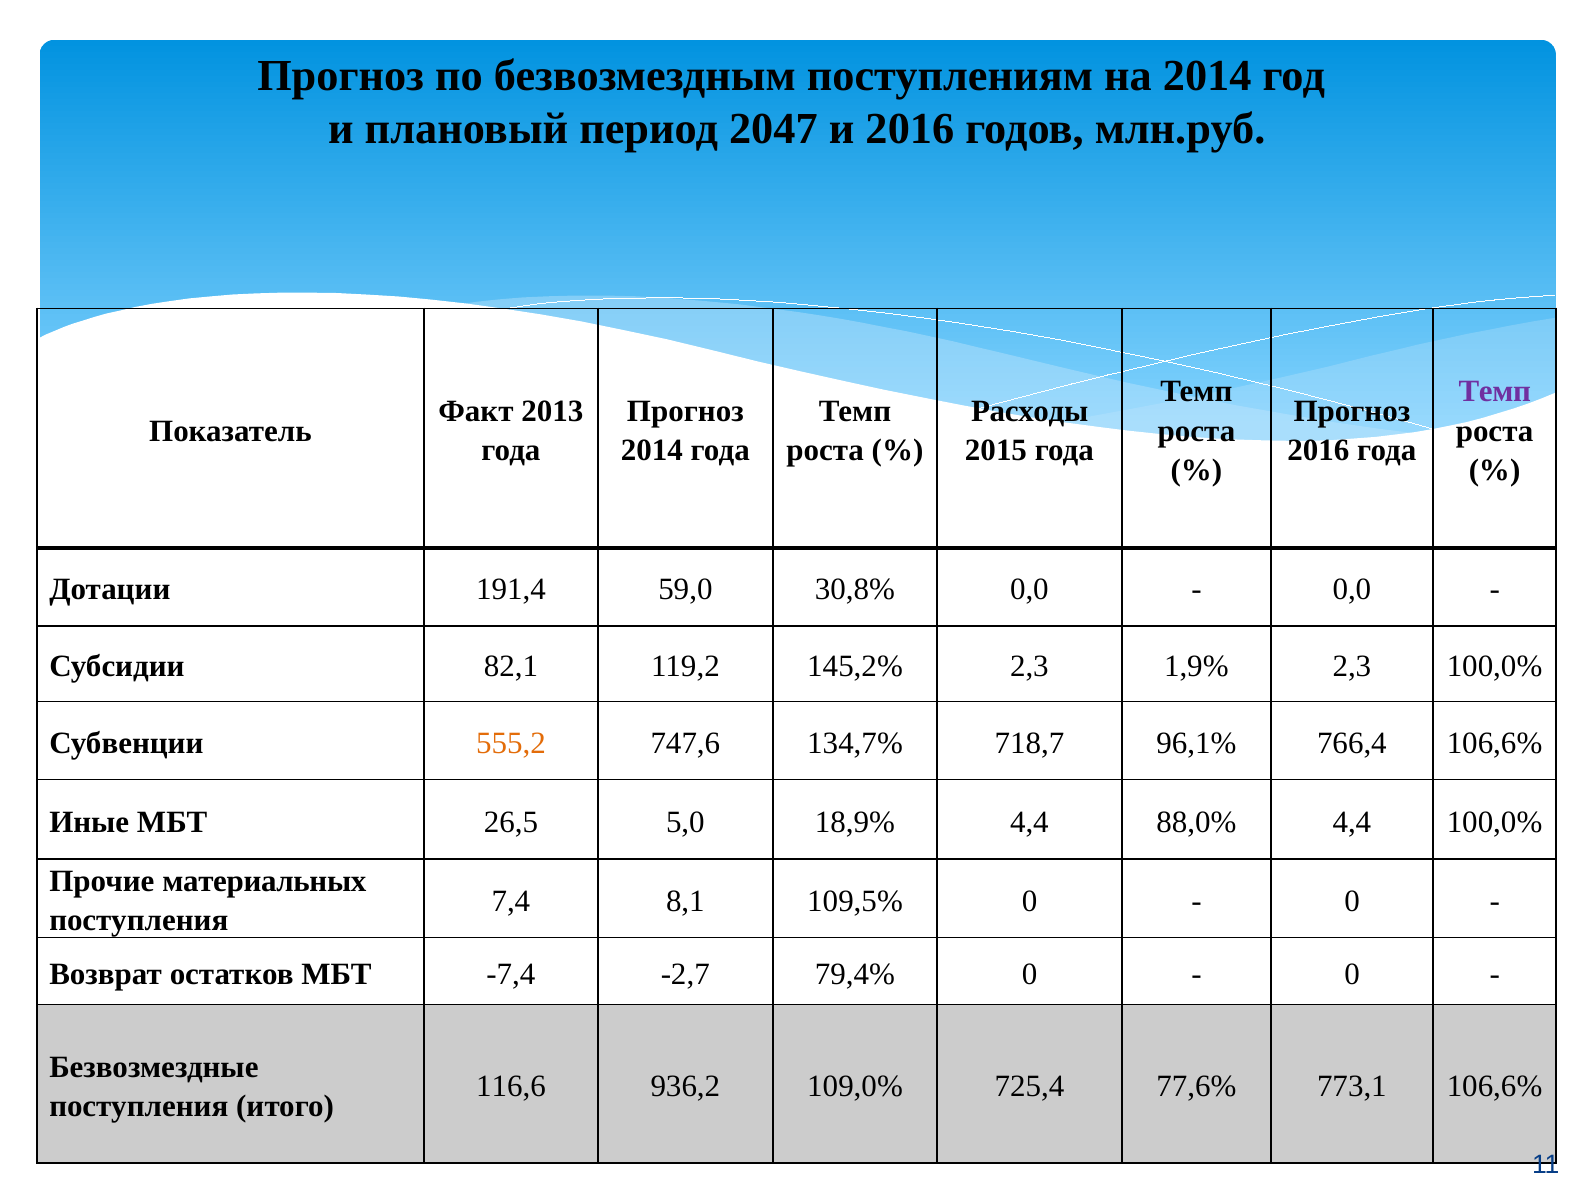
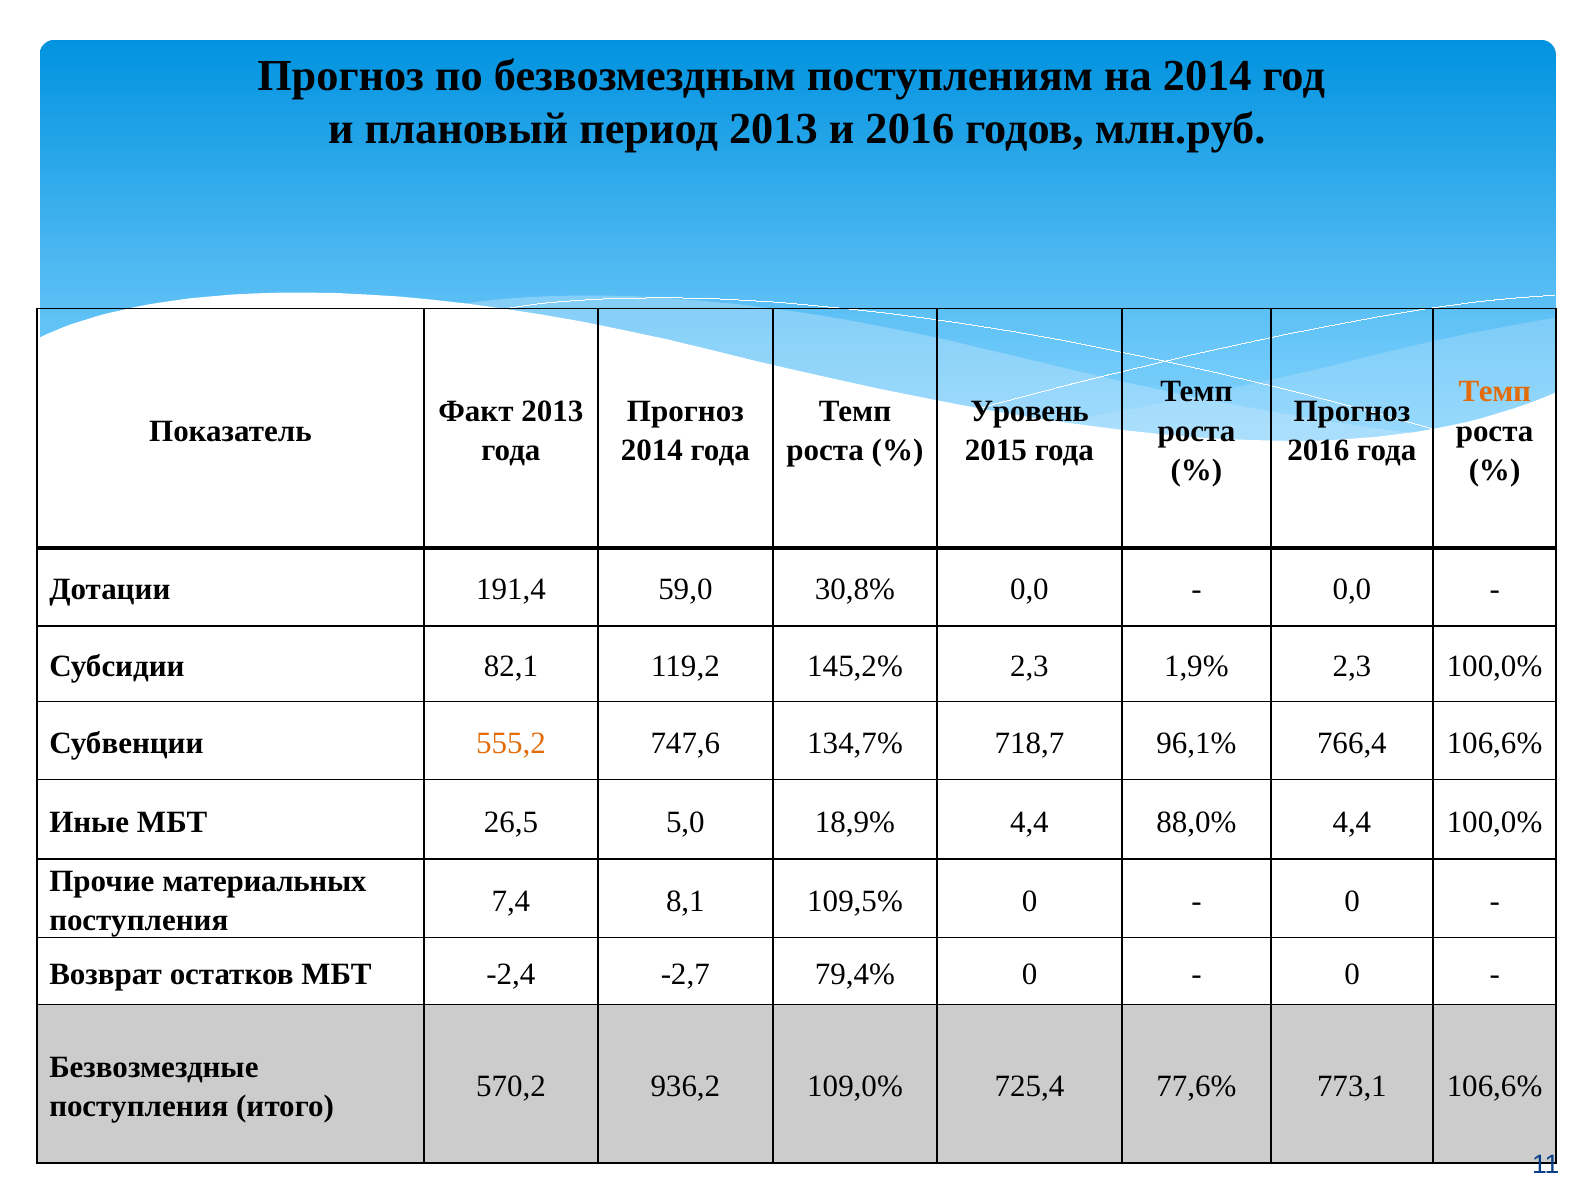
период 2047: 2047 -> 2013
Темп at (1495, 392) colour: purple -> orange
Расходы: Расходы -> Уровень
-7,4: -7,4 -> -2,4
116,6: 116,6 -> 570,2
